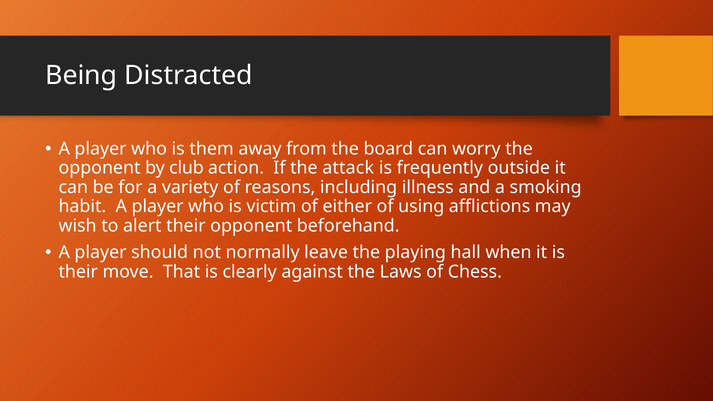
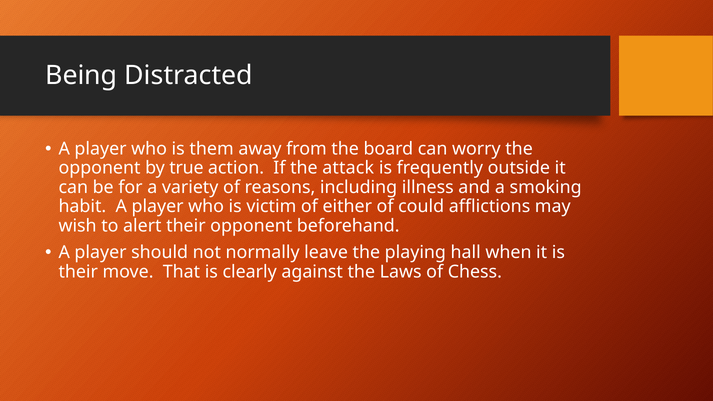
club: club -> true
using: using -> could
